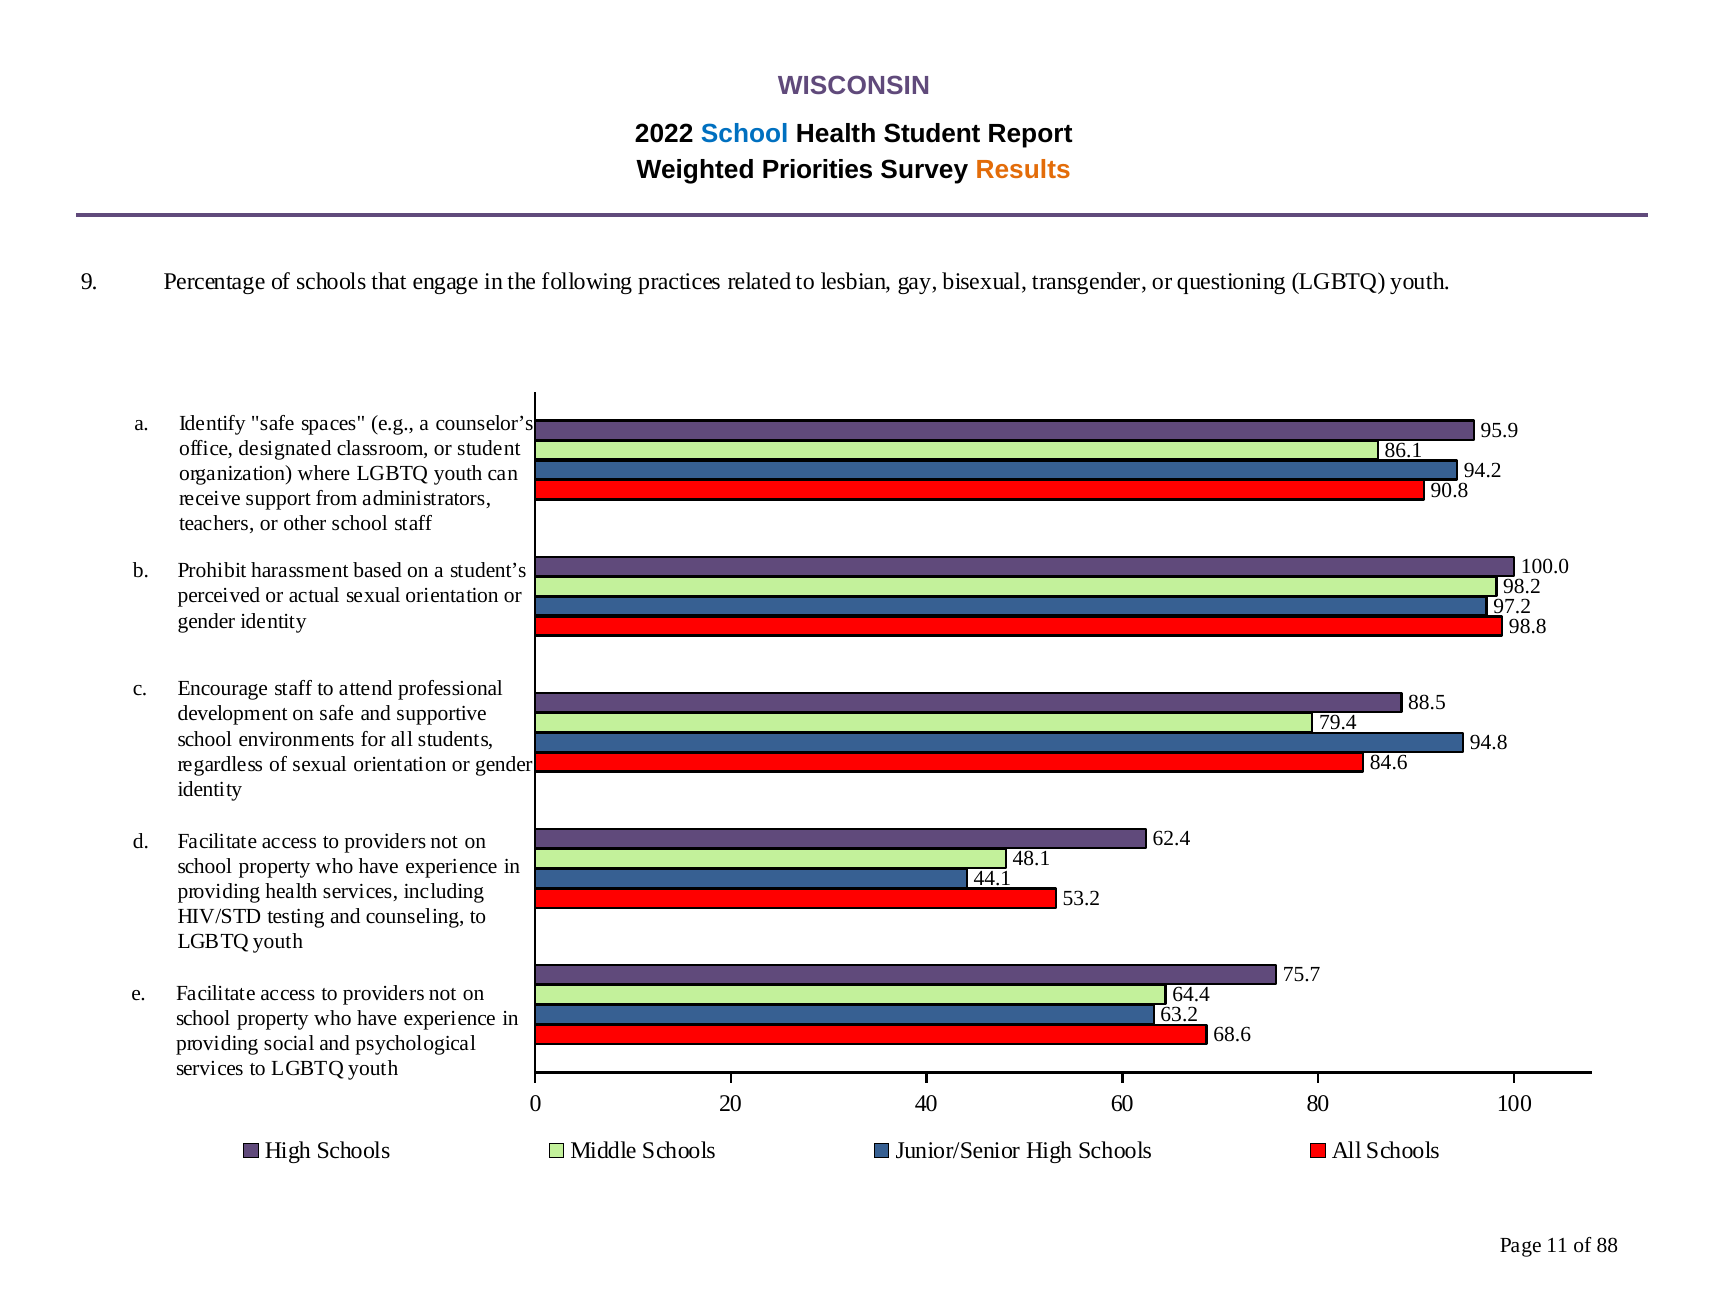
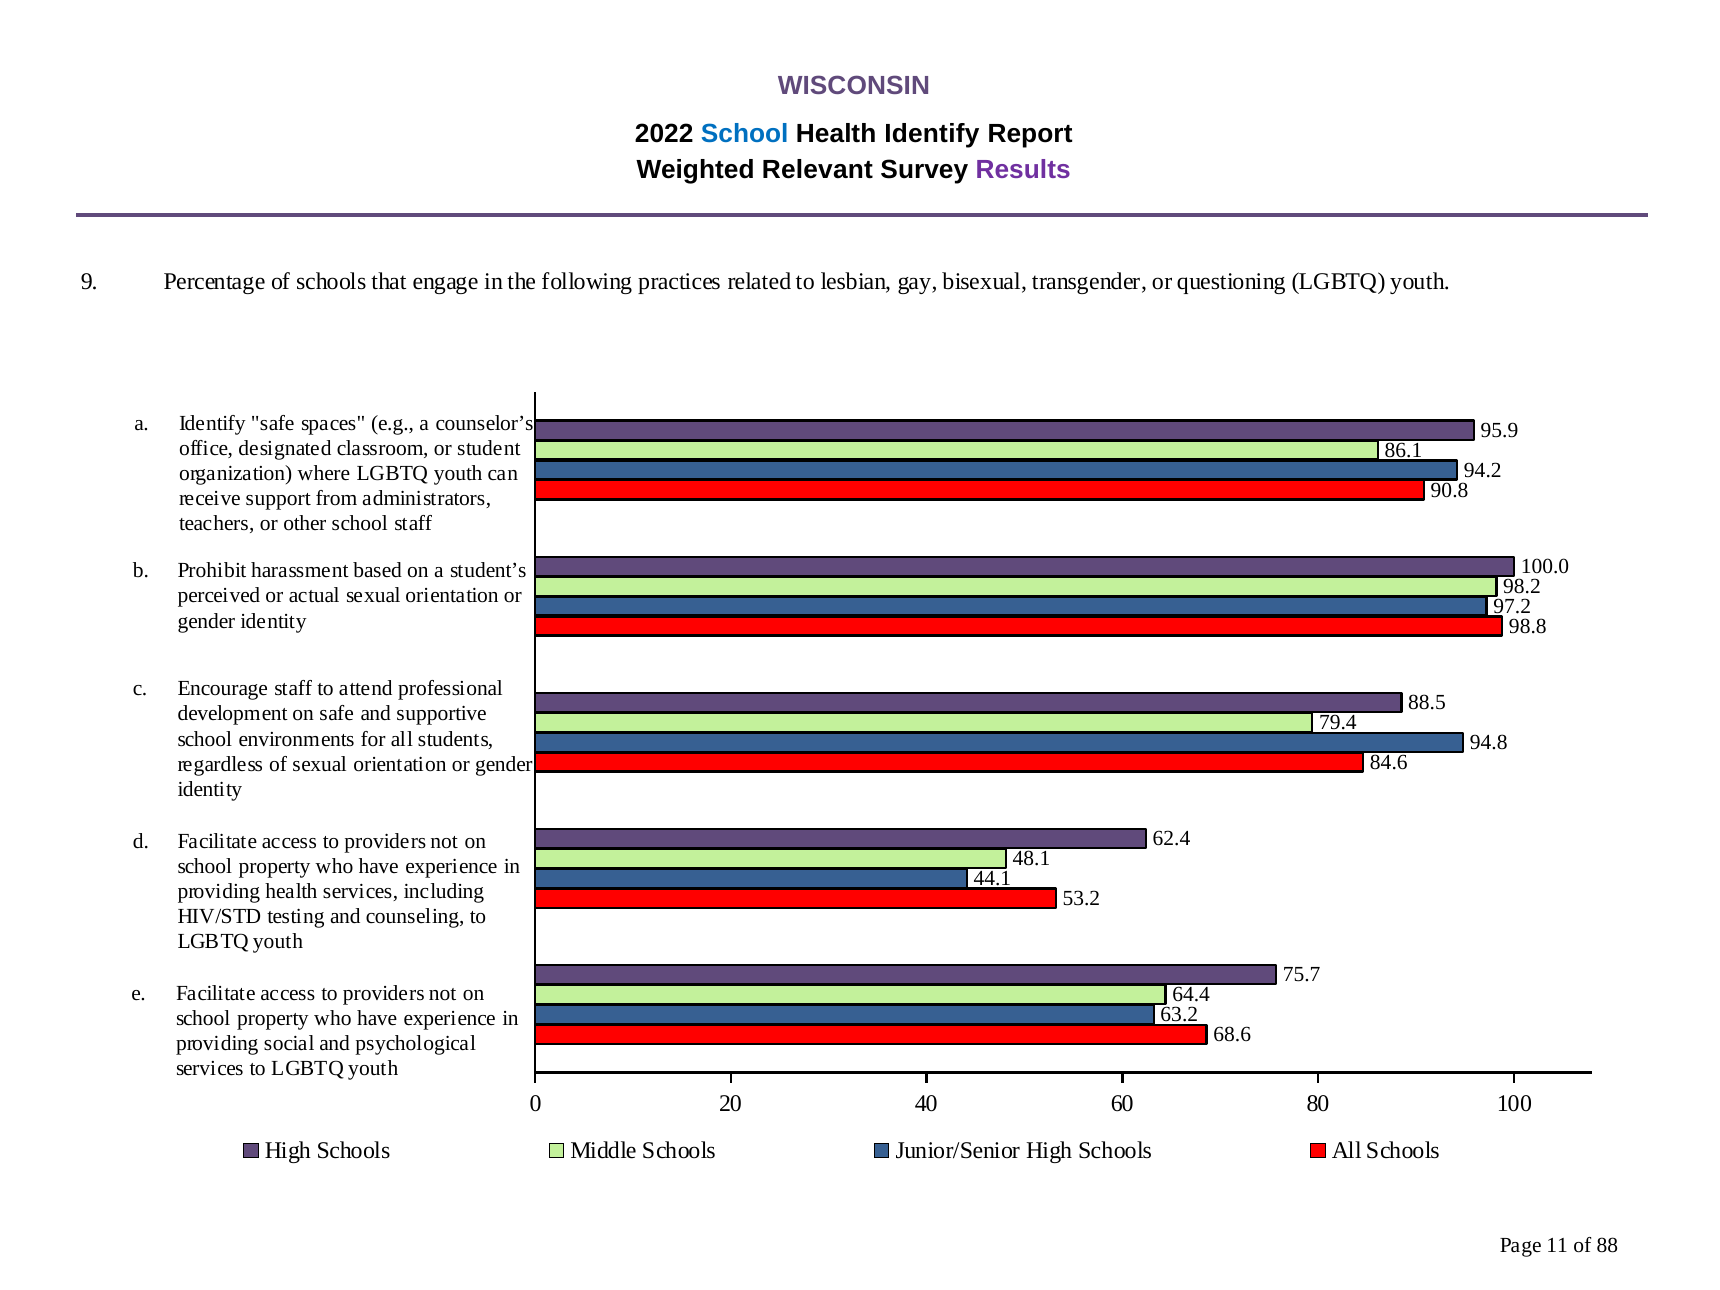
Health Student: Student -> Identify
Priorities: Priorities -> Relevant
Results colour: orange -> purple
